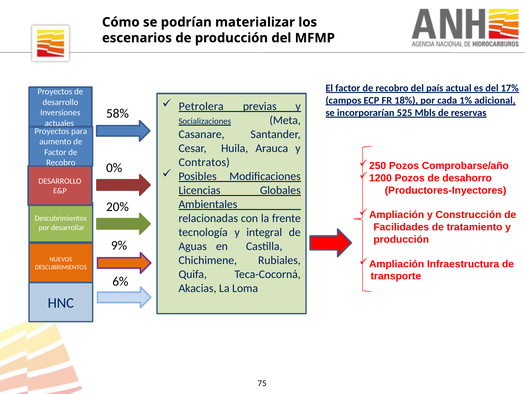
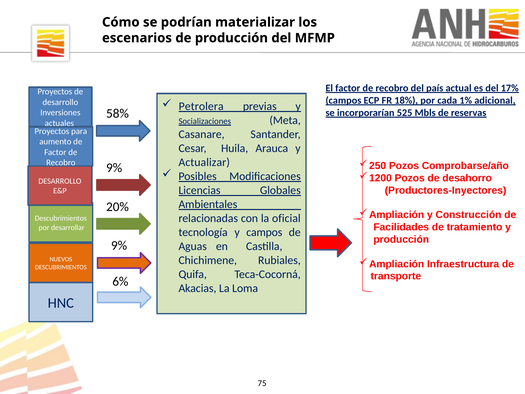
Contratos: Contratos -> Actualizar
0% at (114, 168): 0% -> 9%
frente: frente -> oficial
y integral: integral -> campos
